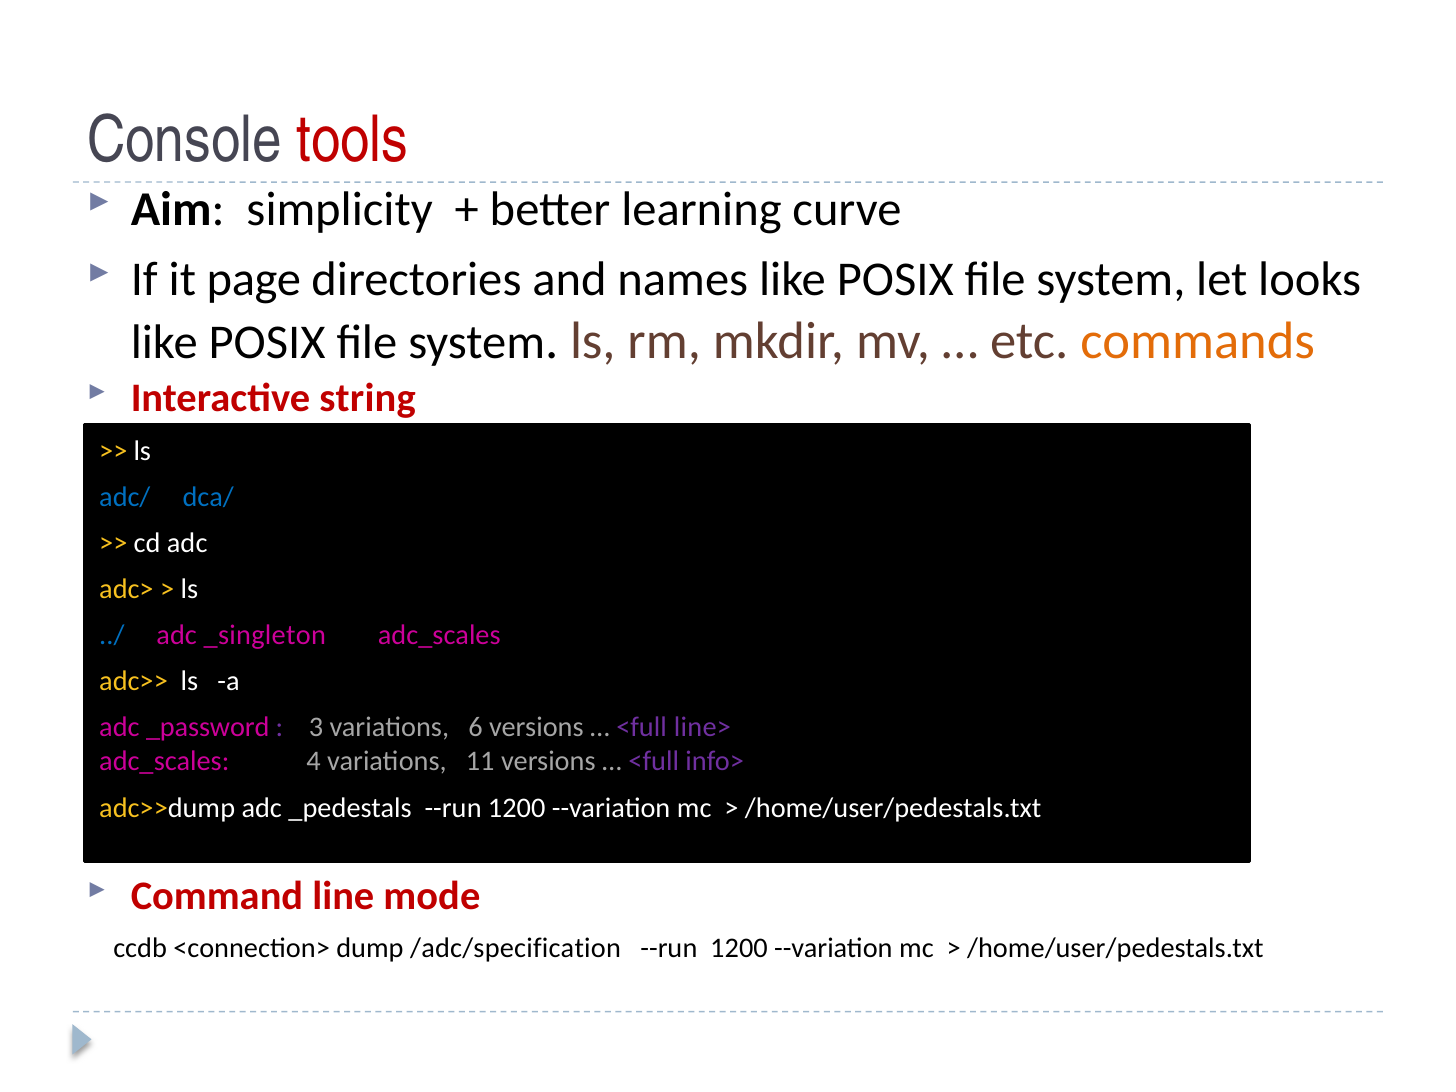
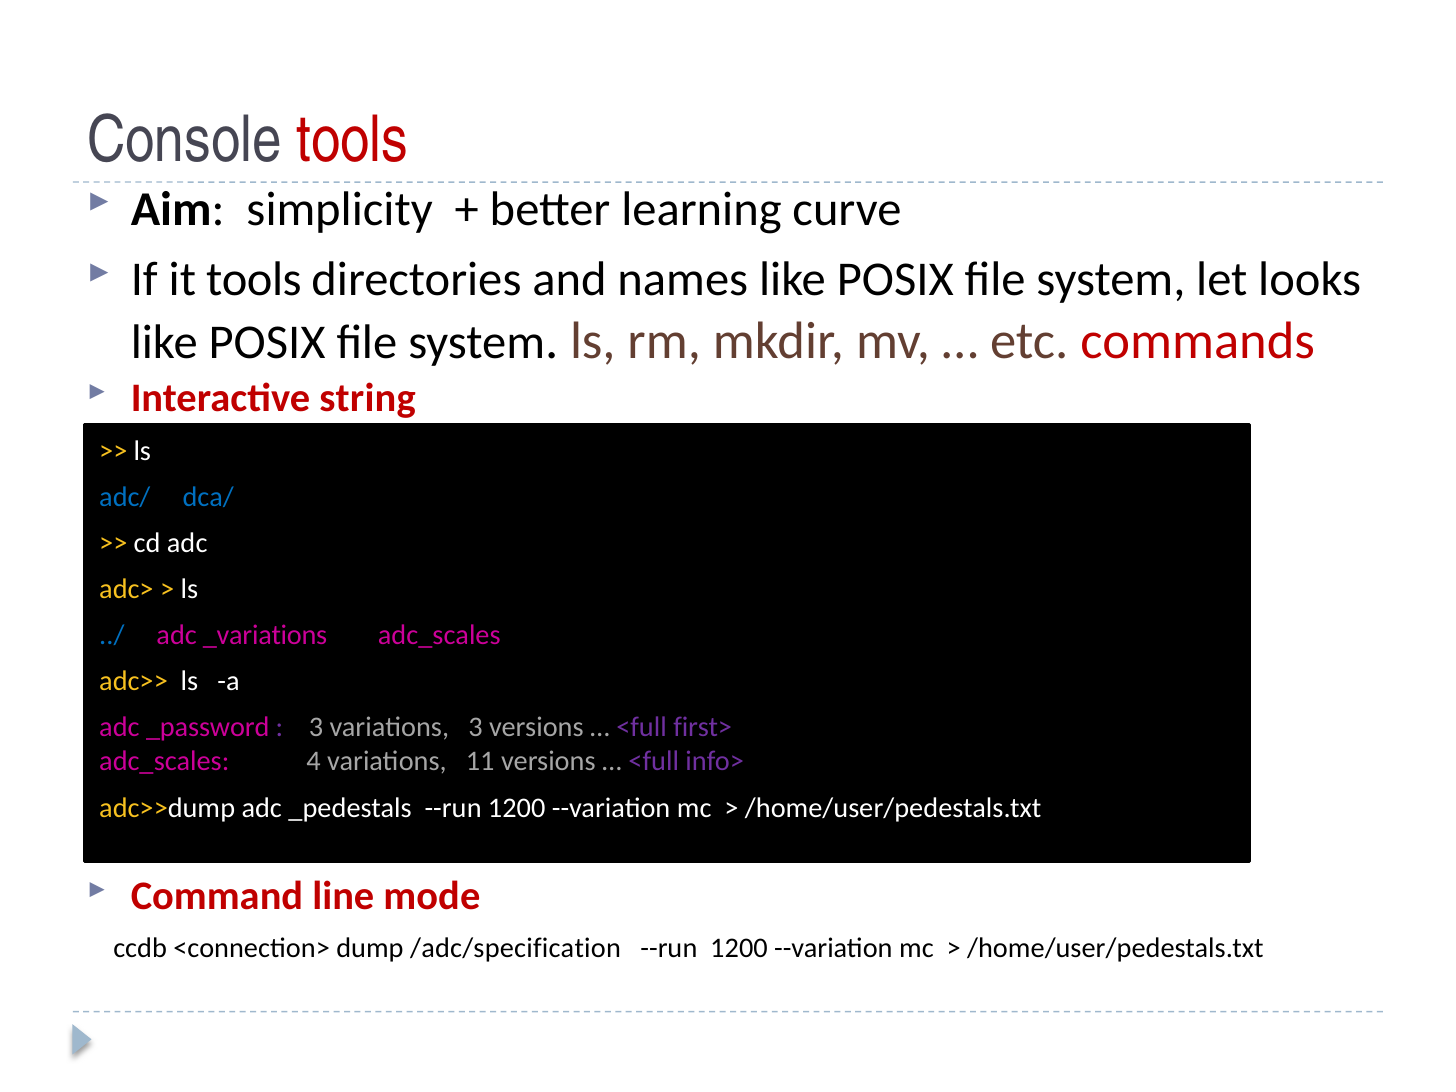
it page: page -> tools
commands colour: orange -> red
_singleton: _singleton -> _variations
variations 6: 6 -> 3
line>: line> -> first>
